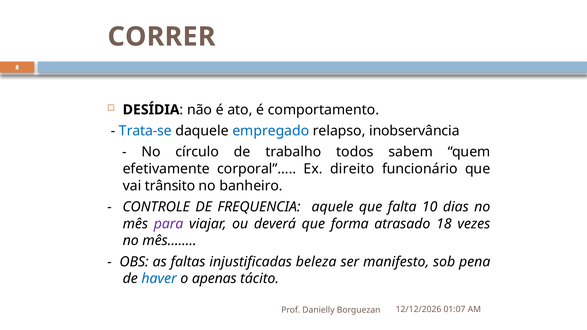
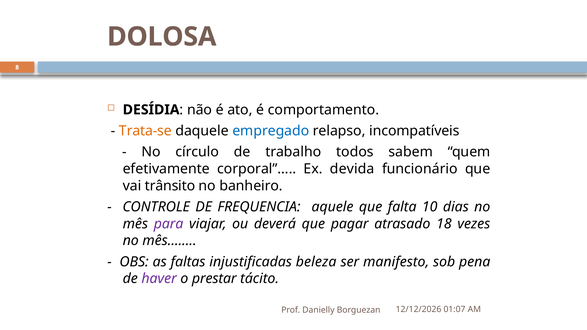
CORRER: CORRER -> DOLOSA
Trata-se colour: blue -> orange
inobservância: inobservância -> incompatíveis
direito: direito -> devida
forma: forma -> pagar
haver colour: blue -> purple
apenas: apenas -> prestar
